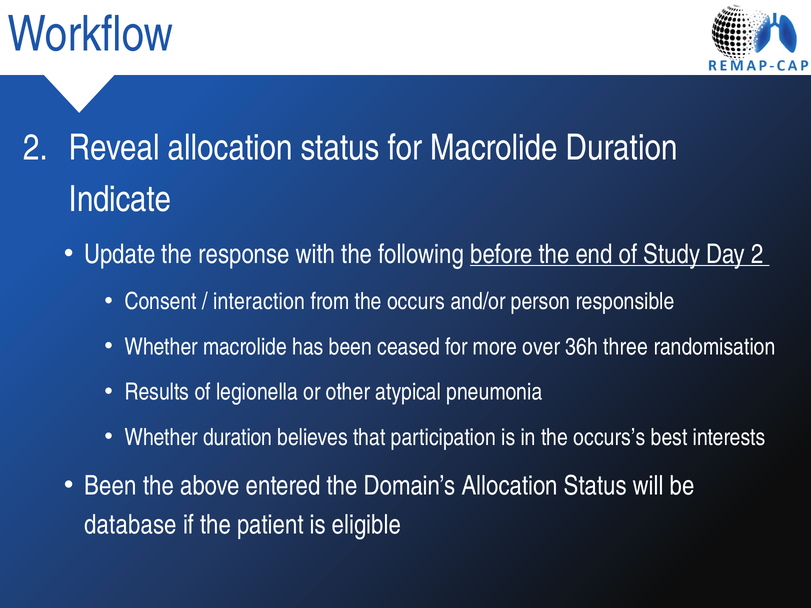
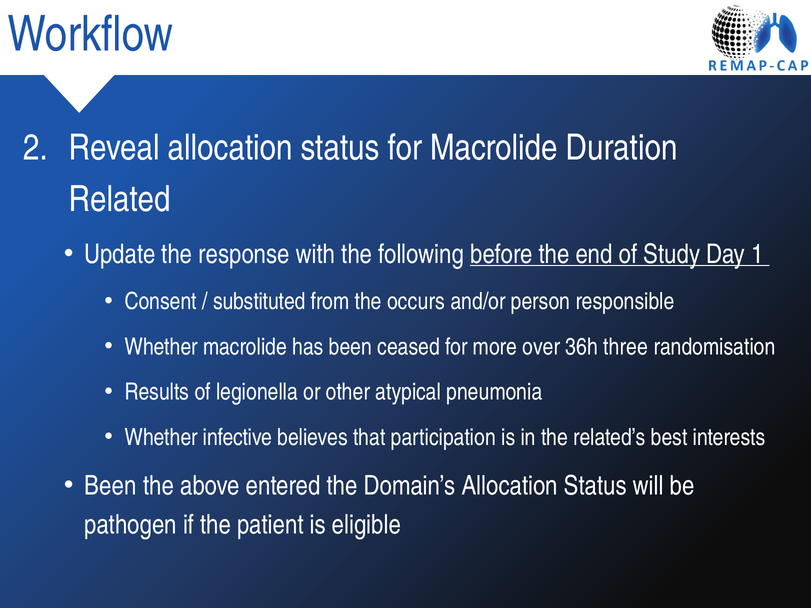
Indicate: Indicate -> Related
Day 2: 2 -> 1
interaction: interaction -> substituted
Whether duration: duration -> infective
occurs’s: occurs’s -> related’s
database: database -> pathogen
